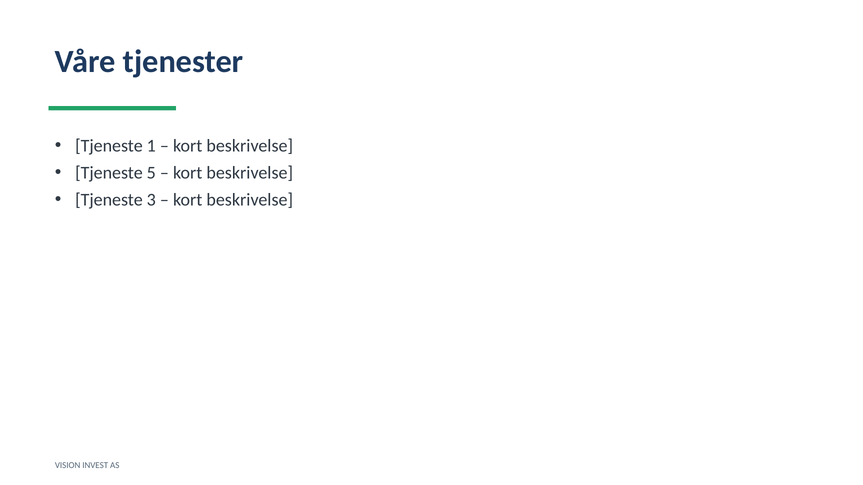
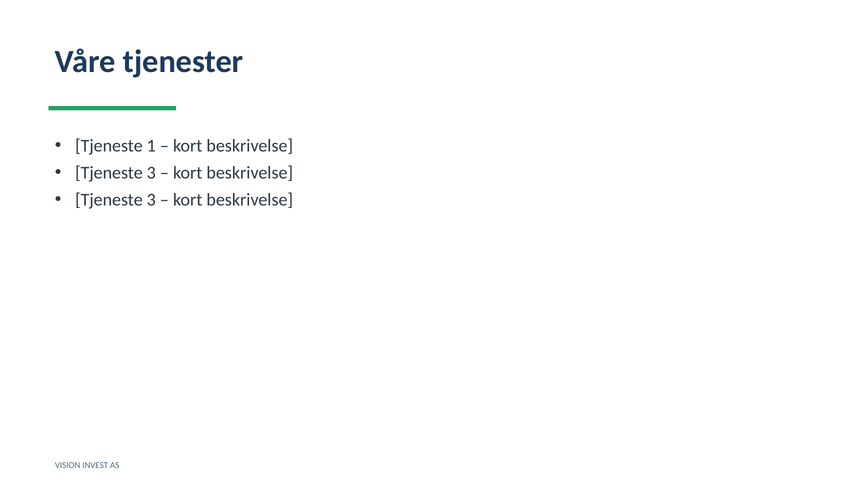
5 at (151, 173): 5 -> 3
